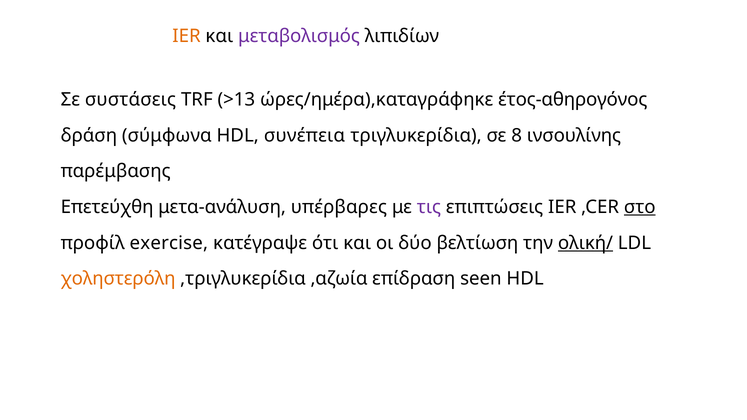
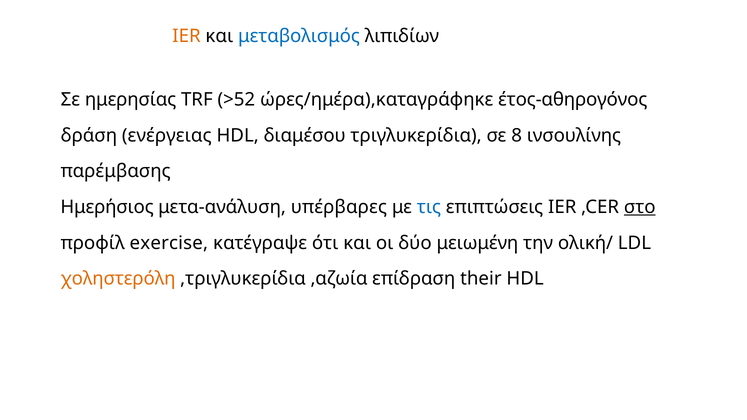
μεταβολισμός colour: purple -> blue
συστάσεις: συστάσεις -> ημερησίας
>13: >13 -> >52
σύμφωνα: σύμφωνα -> ενέργειας
συνέπεια: συνέπεια -> διαμέσου
Επετεύχθη: Επετεύχθη -> Ημερήσιος
τις colour: purple -> blue
βελτίωση: βελτίωση -> μειωμένη
ολική/ underline: present -> none
seen: seen -> their
